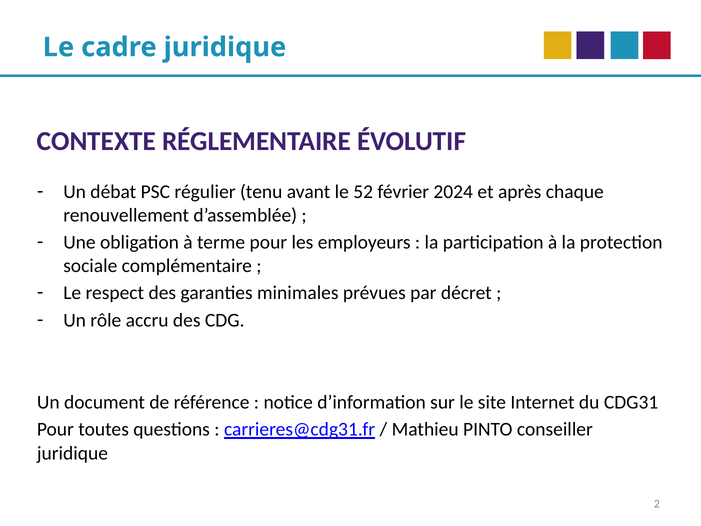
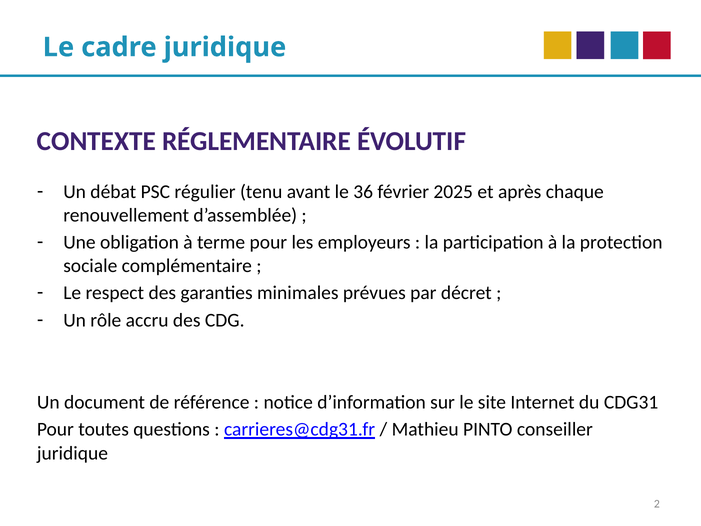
52: 52 -> 36
2024: 2024 -> 2025
